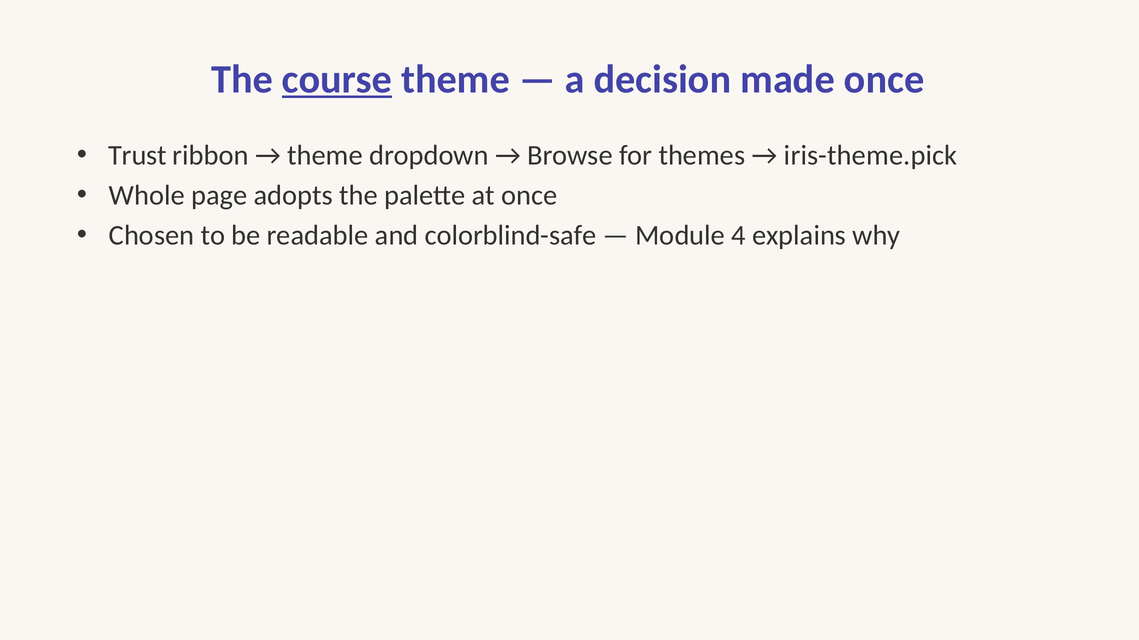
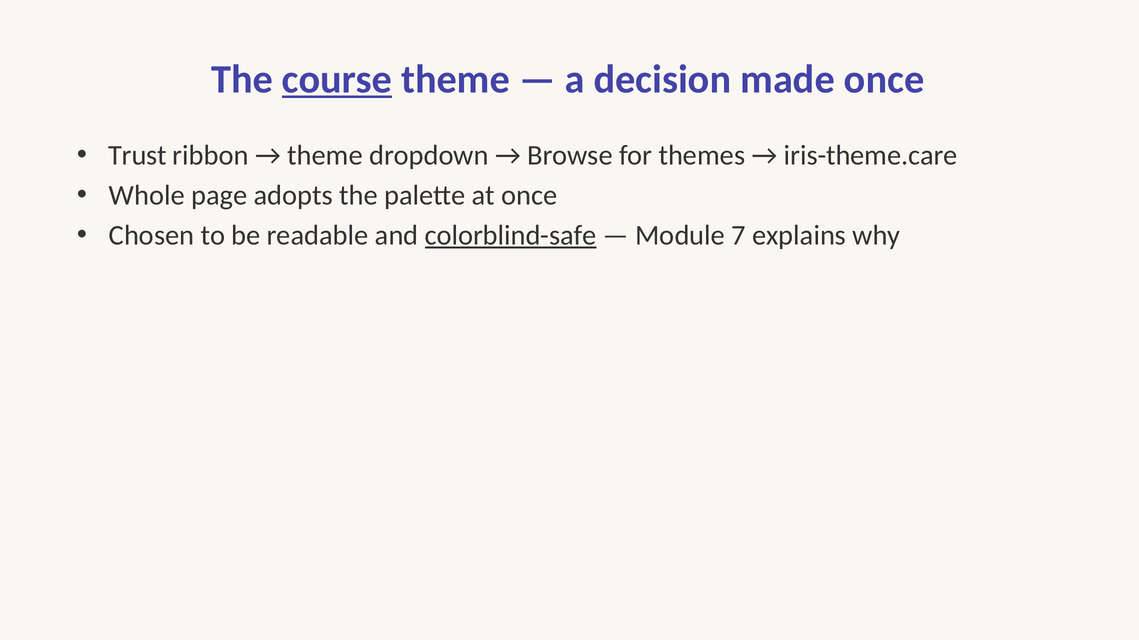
iris-theme.pick: iris-theme.pick -> iris-theme.care
colorblind-safe underline: none -> present
4: 4 -> 7
